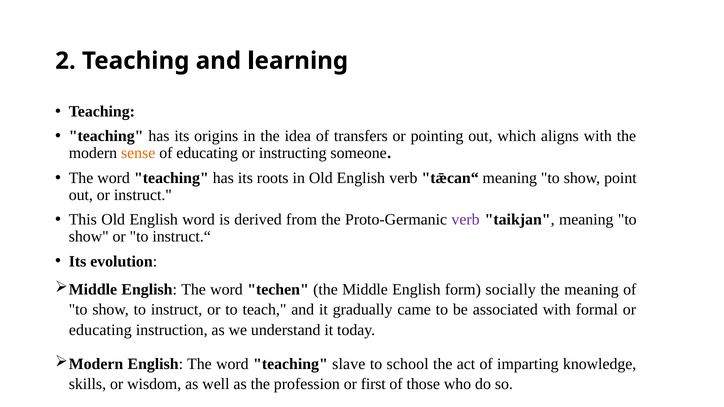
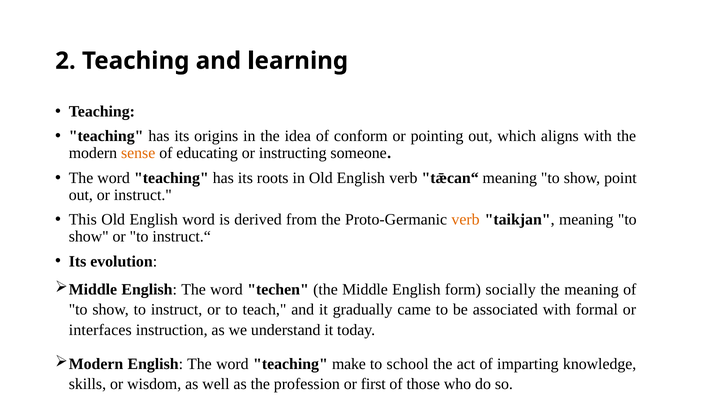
transfers: transfers -> conform
verb at (466, 220) colour: purple -> orange
educating at (100, 330): educating -> interfaces
slave: slave -> make
